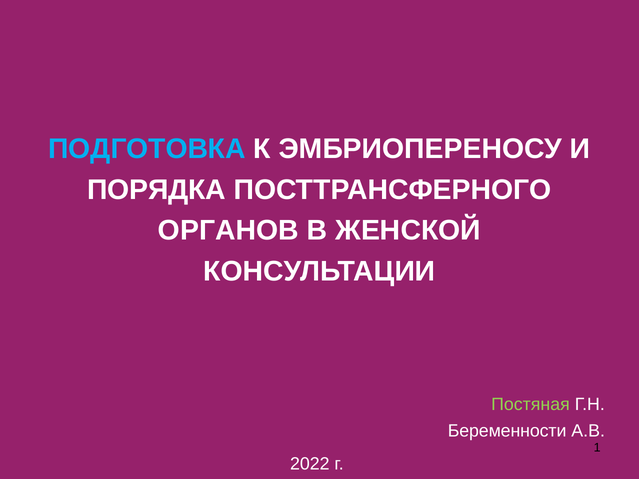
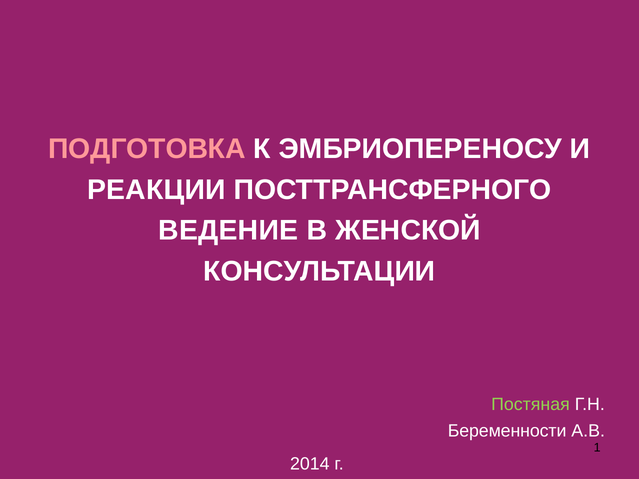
ПОДГОТОВКА colour: light blue -> pink
ПОРЯДКА: ПОРЯДКА -> РЕАКЦИИ
ОРГАНОВ: ОРГАНОВ -> ВЕДЕНИЕ
2022: 2022 -> 2014
